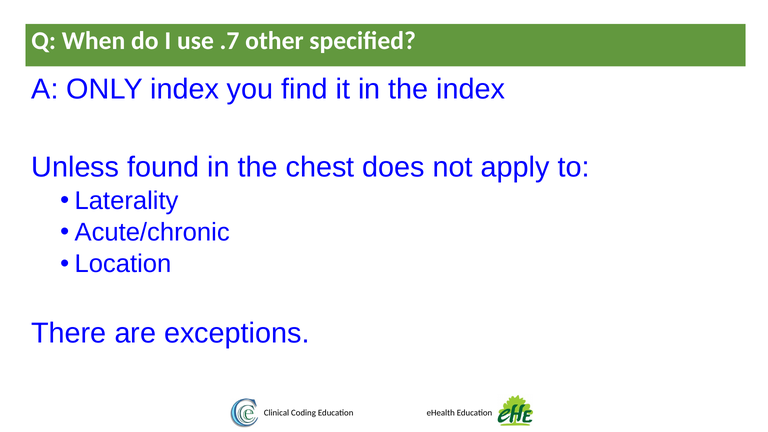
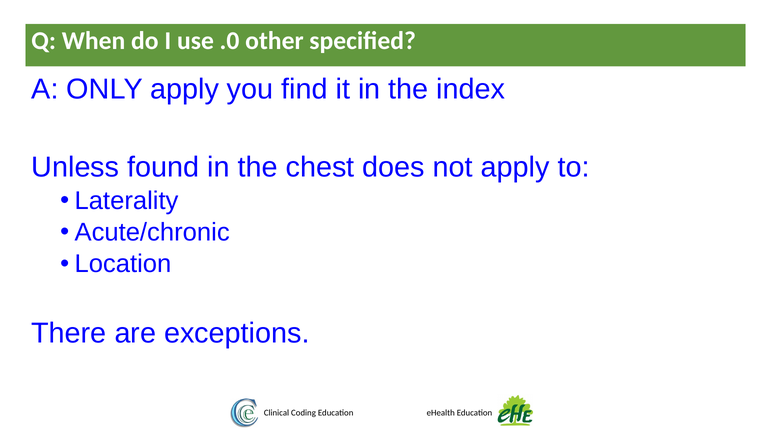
.7: .7 -> .0
ONLY index: index -> apply
